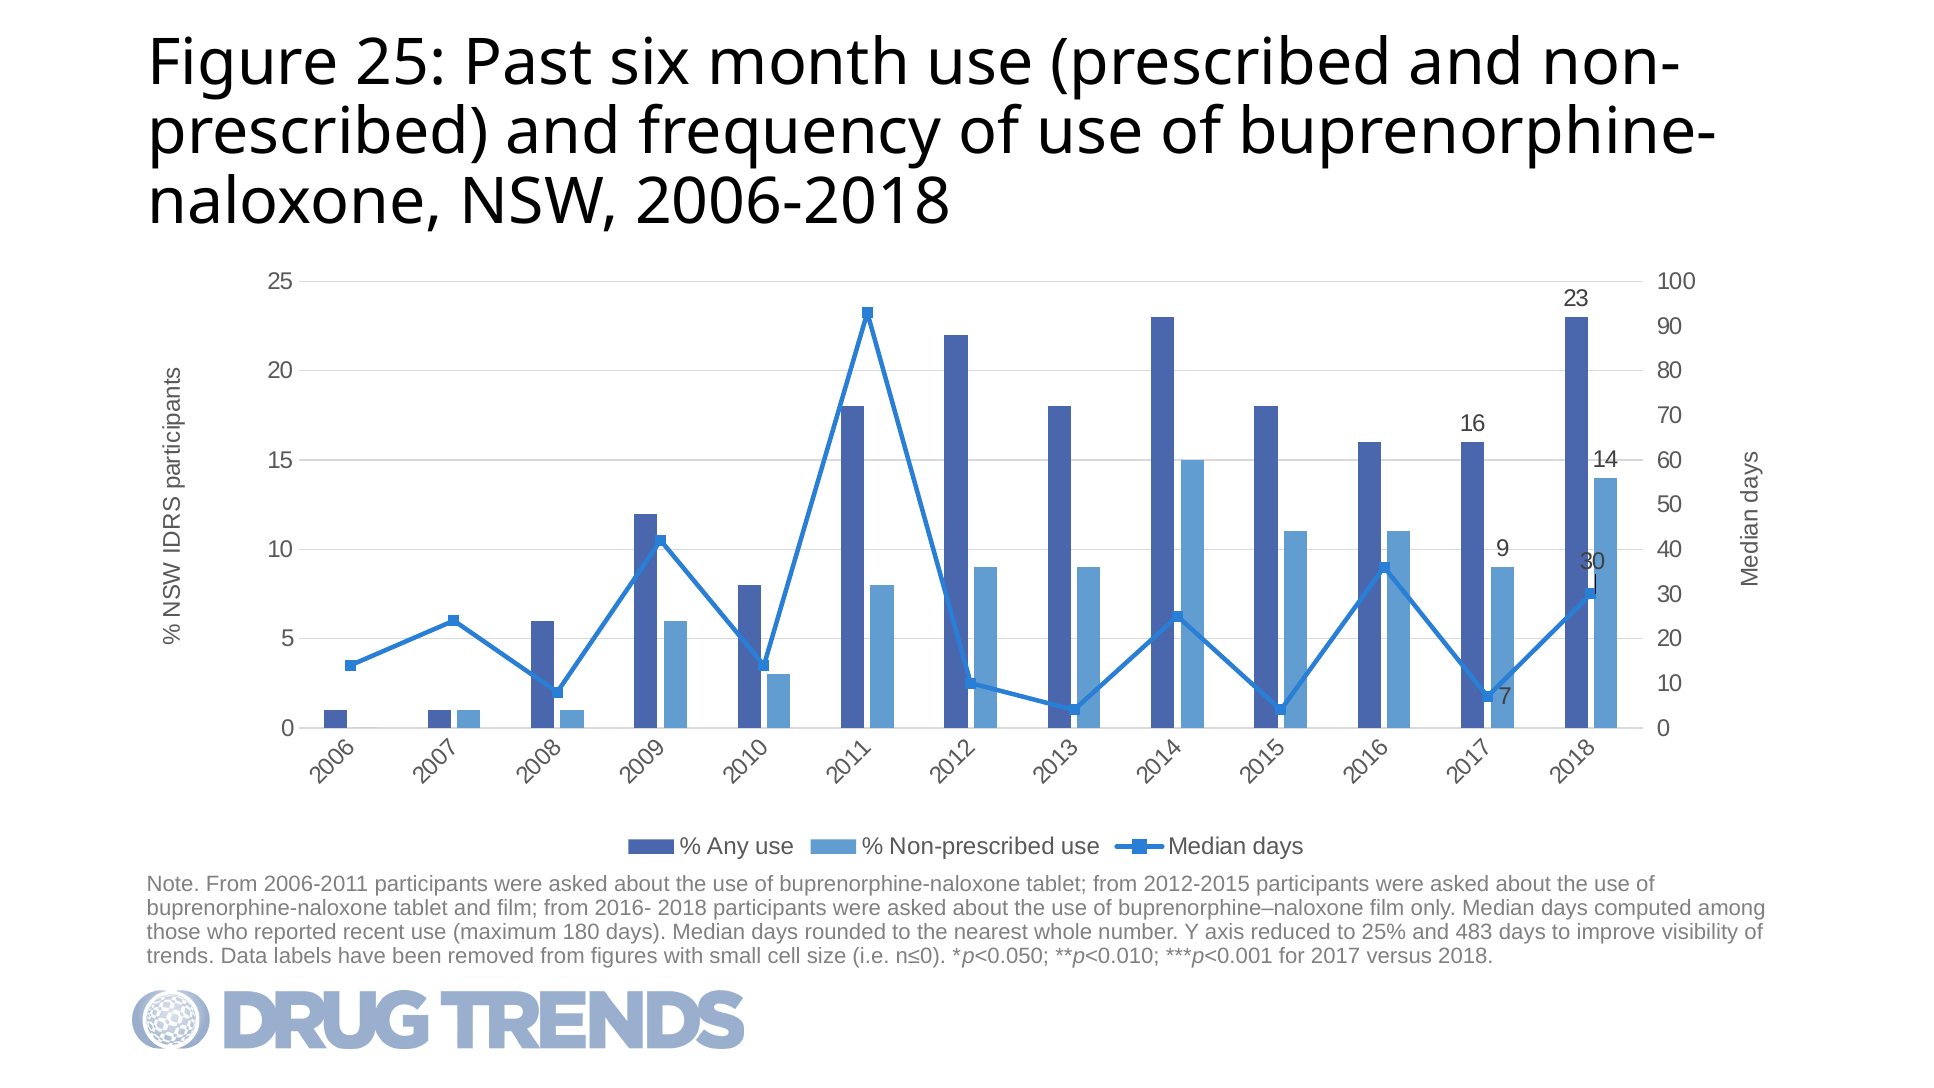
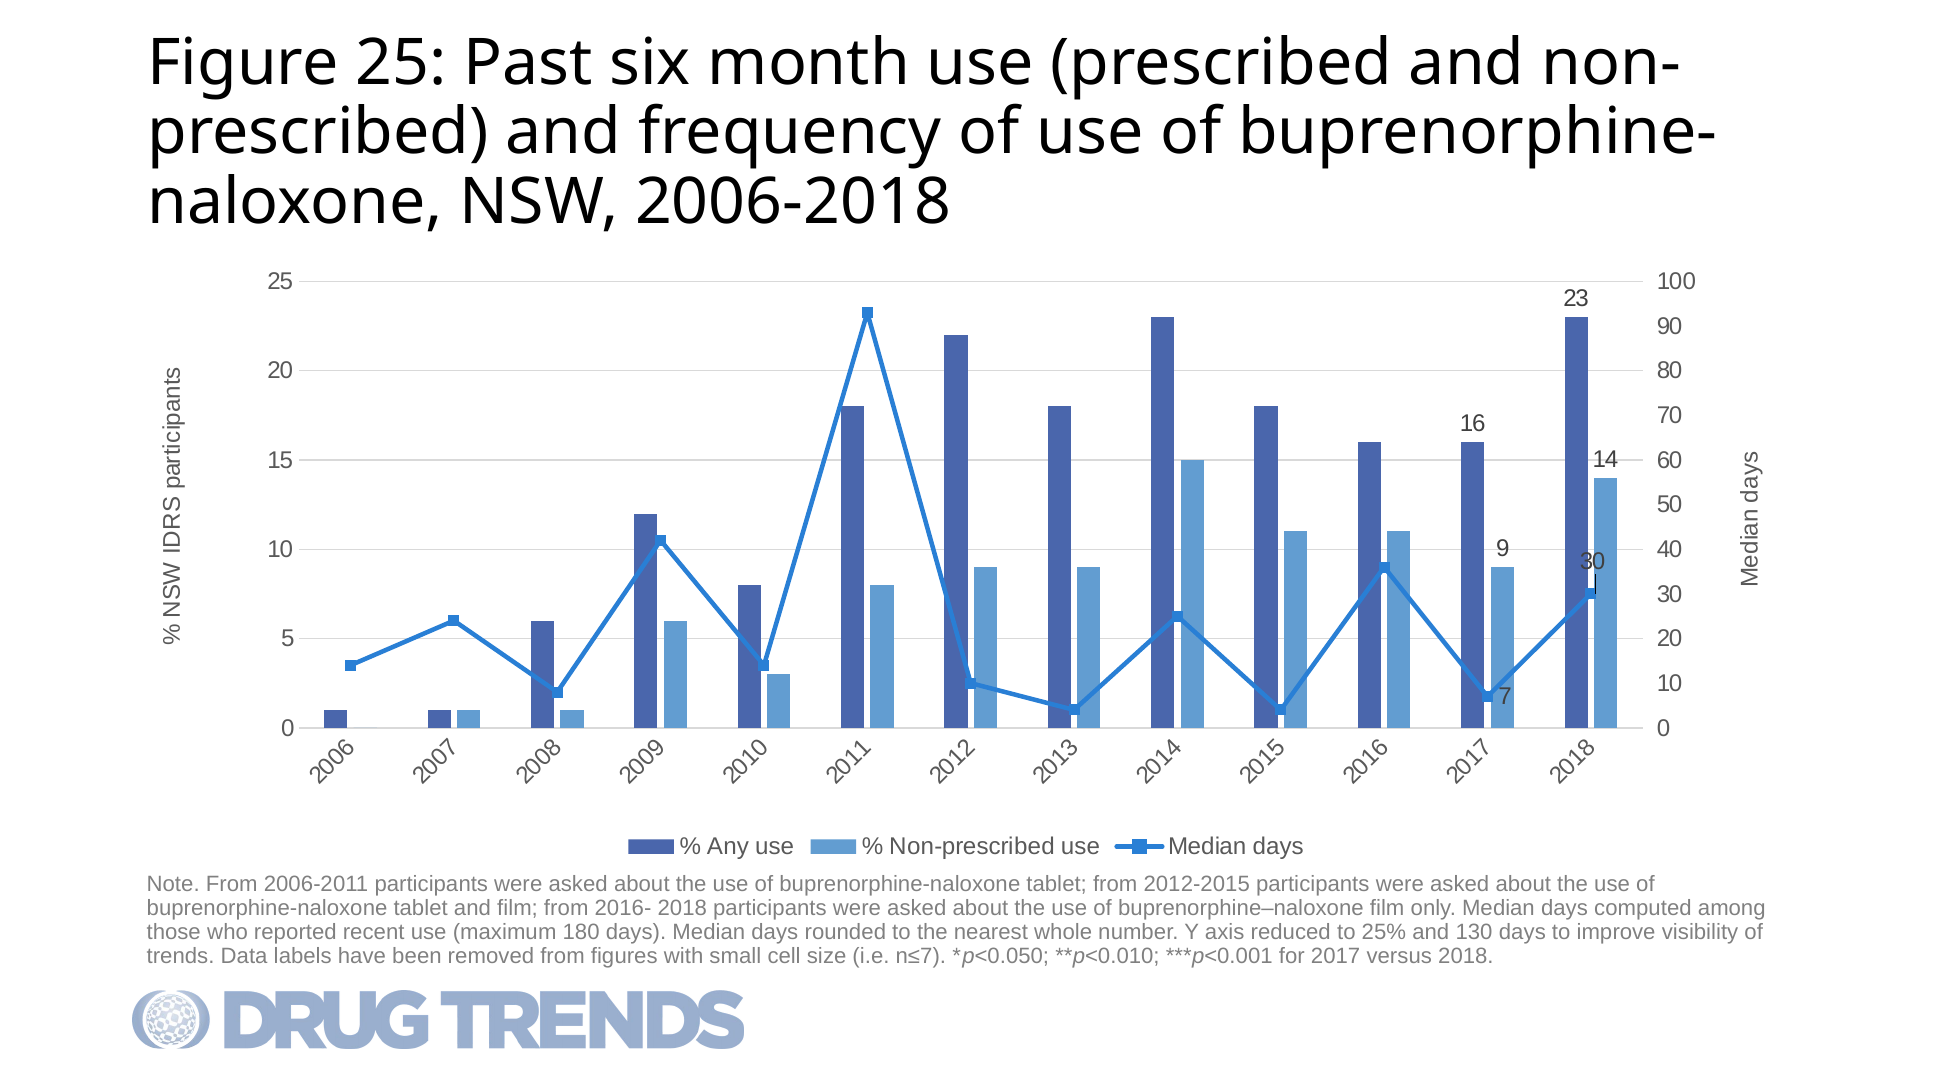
483: 483 -> 130
n≤0: n≤0 -> n≤7
